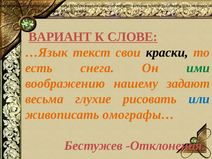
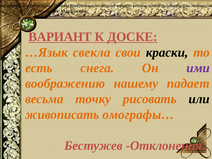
СЛОВЕ: СЛОВЕ -> ДОСКЕ
текст: текст -> свекла
ими at (198, 68) colour: green -> purple
задают: задают -> падает
глухие: глухие -> точку
или at (199, 99) colour: blue -> black
